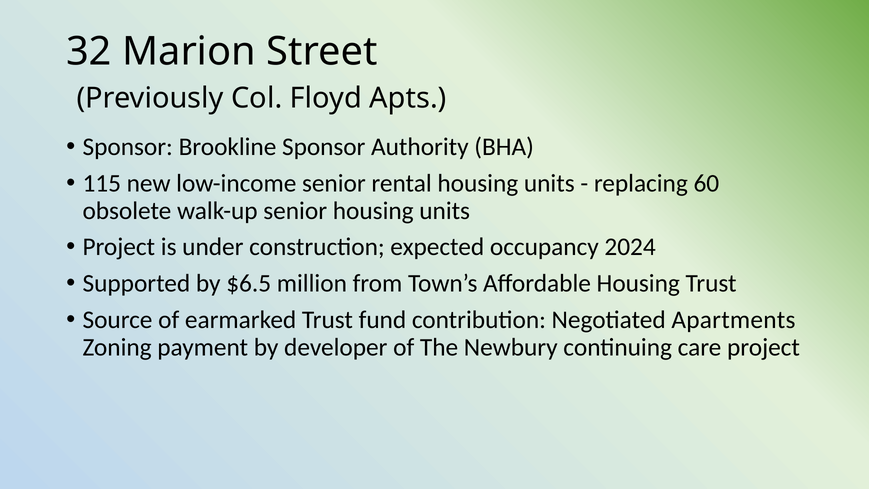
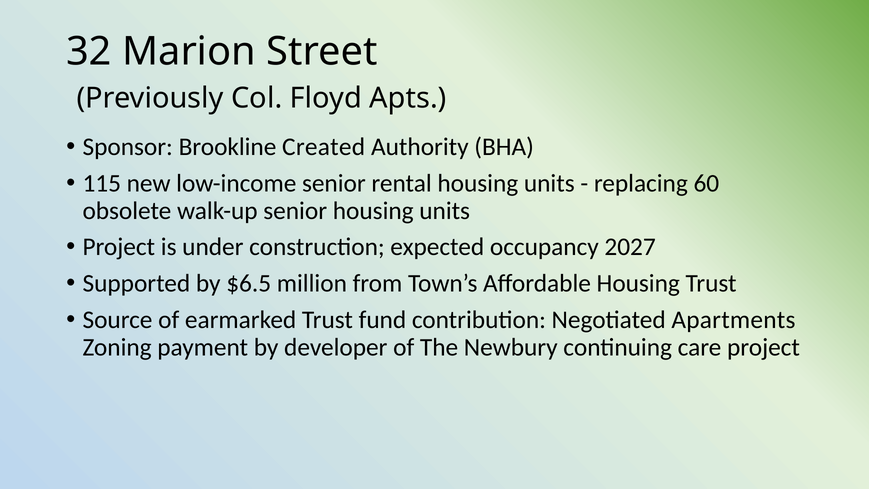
Brookline Sponsor: Sponsor -> Created
2024: 2024 -> 2027
